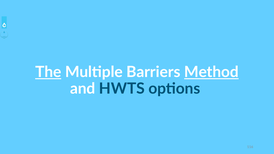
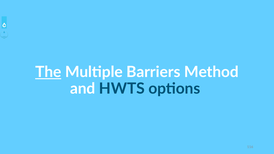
Method underline: present -> none
